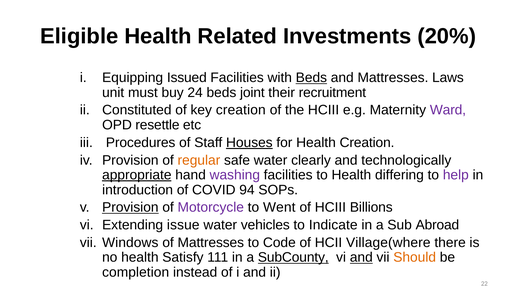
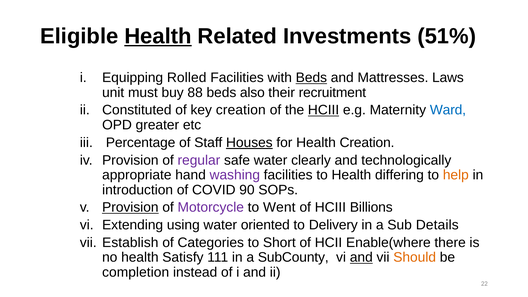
Health at (158, 36) underline: none -> present
20%: 20% -> 51%
Issued: Issued -> Rolled
24: 24 -> 88
joint: joint -> also
HCIII at (324, 110) underline: none -> present
Ward colour: purple -> blue
resettle: resettle -> greater
Procedures: Procedures -> Percentage
regular colour: orange -> purple
appropriate underline: present -> none
help colour: purple -> orange
94: 94 -> 90
issue: issue -> using
vehicles: vehicles -> oriented
Indicate: Indicate -> Delivery
Abroad: Abroad -> Details
Windows: Windows -> Establish
of Mattresses: Mattresses -> Categories
Code: Code -> Short
Village(where: Village(where -> Enable(where
SubCounty underline: present -> none
